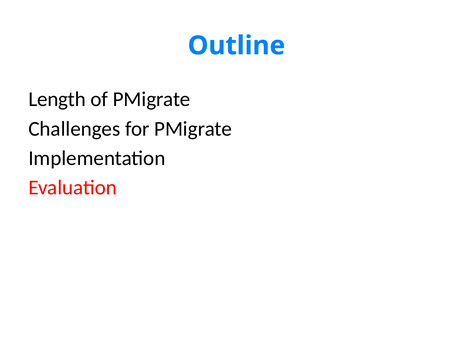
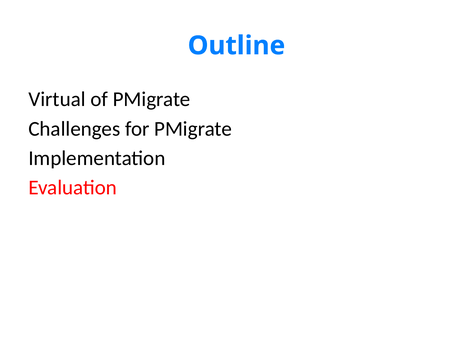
Length: Length -> Virtual
